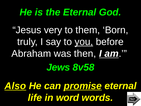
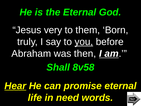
Jews: Jews -> Shall
Also: Also -> Hear
promise underline: present -> none
word: word -> need
